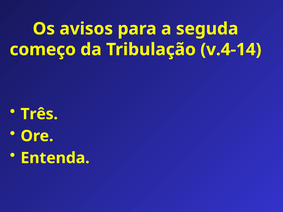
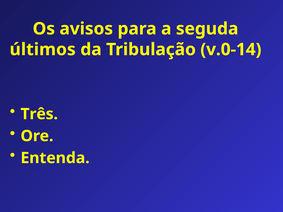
começo: começo -> últimos
v.4-14: v.4-14 -> v.0-14
